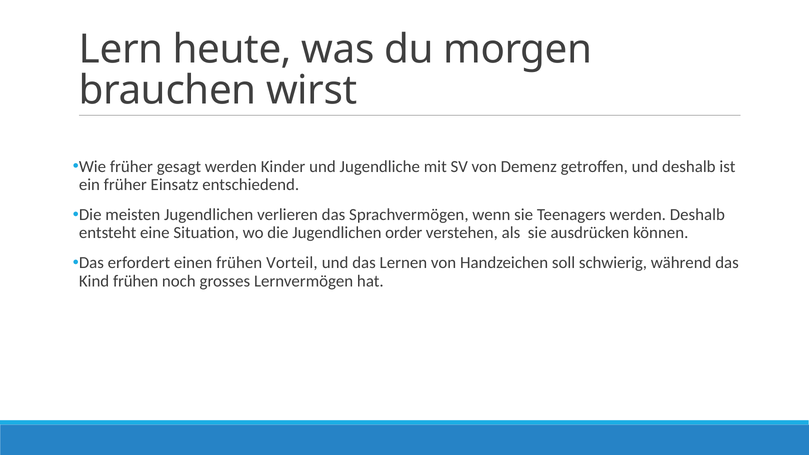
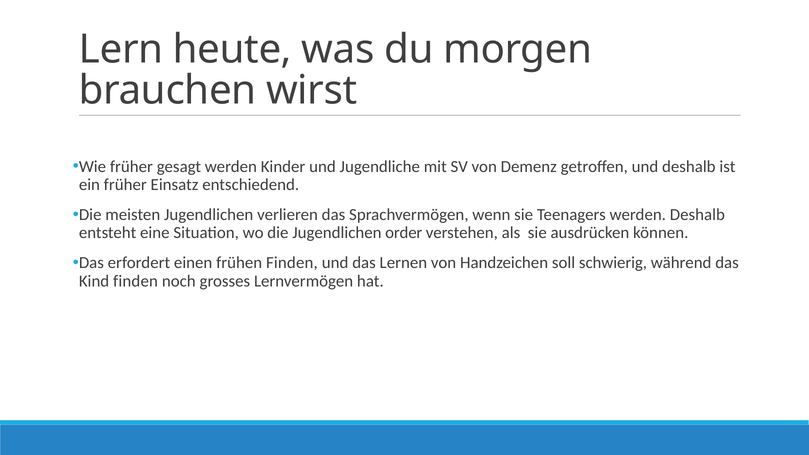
frühen Vorteil: Vorteil -> Finden
Kind frühen: frühen -> finden
